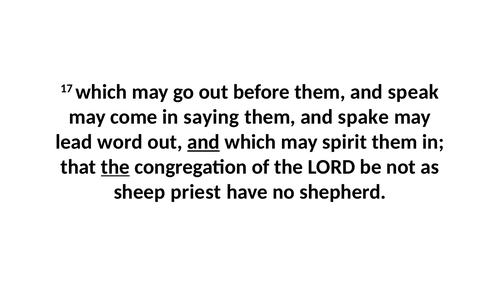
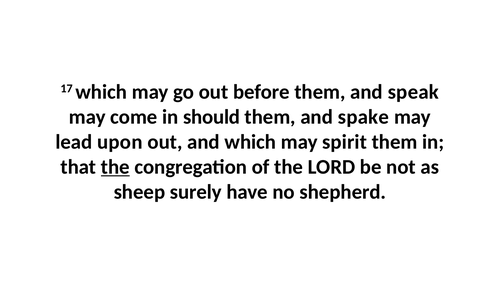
saying: saying -> should
word: word -> upon
and at (203, 142) underline: present -> none
priest: priest -> surely
